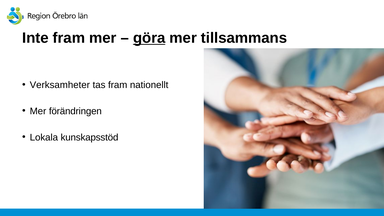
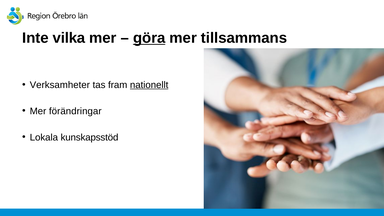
Inte fram: fram -> vilka
nationellt underline: none -> present
förändringen: förändringen -> förändringar
